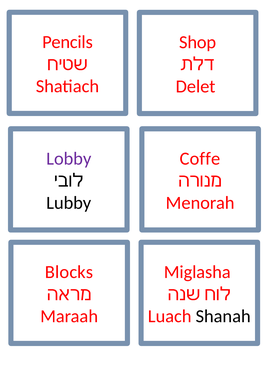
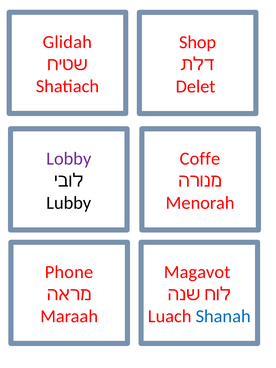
Pencils: Pencils -> Glidah
Blocks: Blocks -> Phone
Miglasha: Miglasha -> Magavot
Shanah colour: black -> blue
